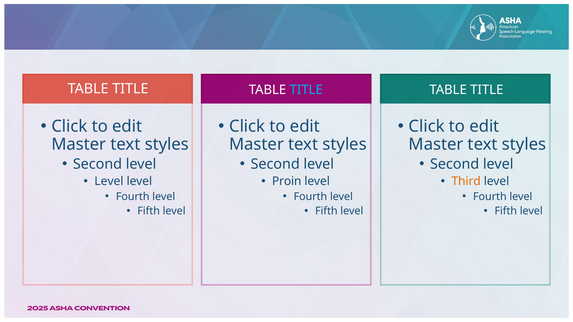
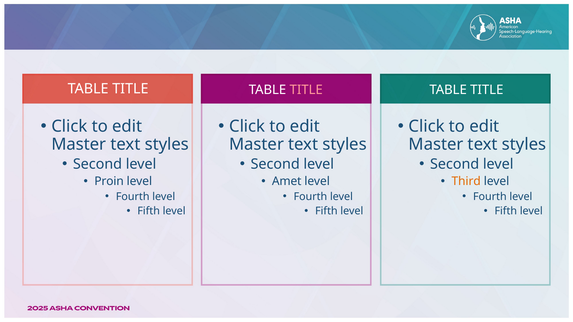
TITLE at (306, 90) colour: light blue -> pink
Level at (109, 181): Level -> Proin
Proin: Proin -> Amet
